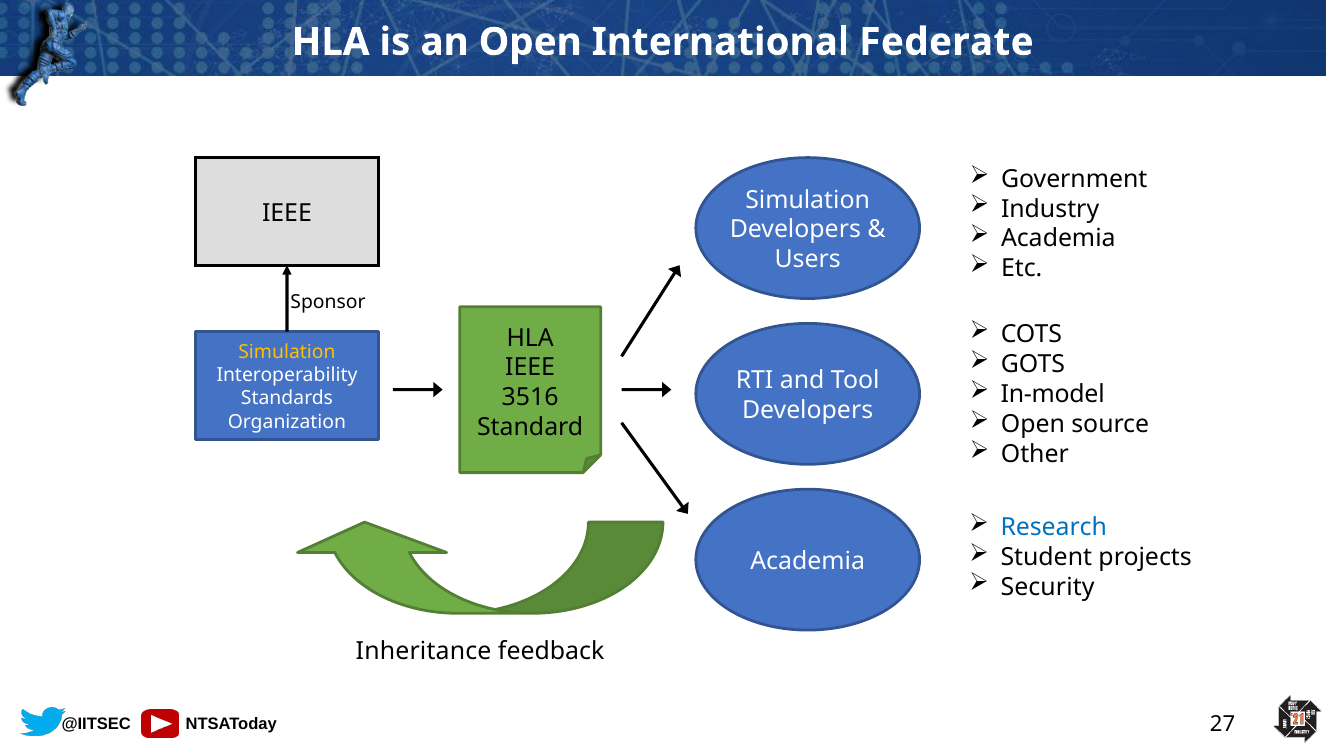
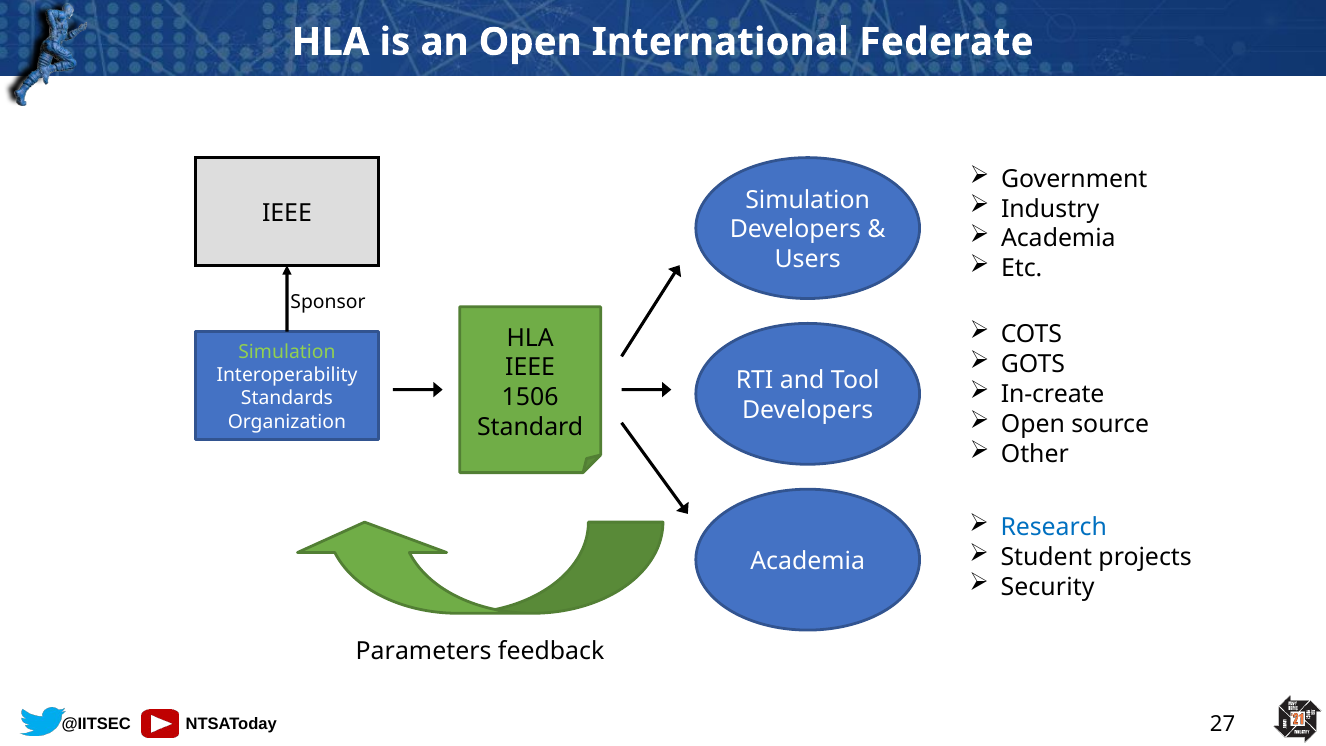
Simulation at (287, 352) colour: yellow -> light green
In-model: In-model -> In-create
3516: 3516 -> 1506
Inheritance: Inheritance -> Parameters
